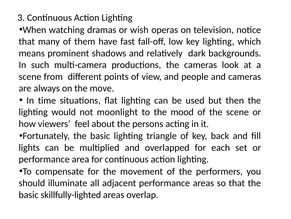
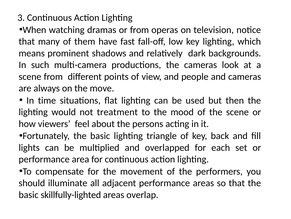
or wish: wish -> from
moonlight: moonlight -> treatment
